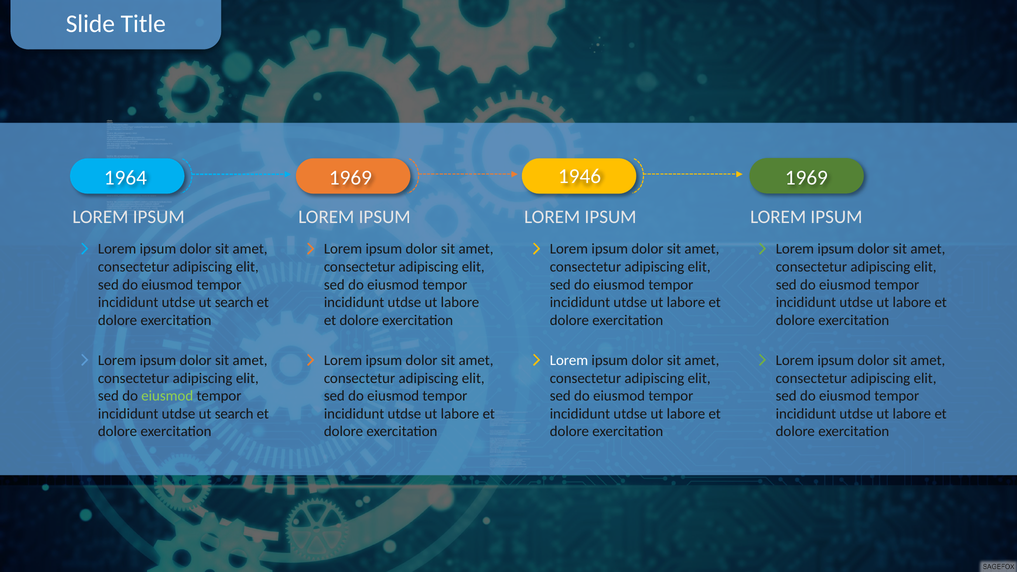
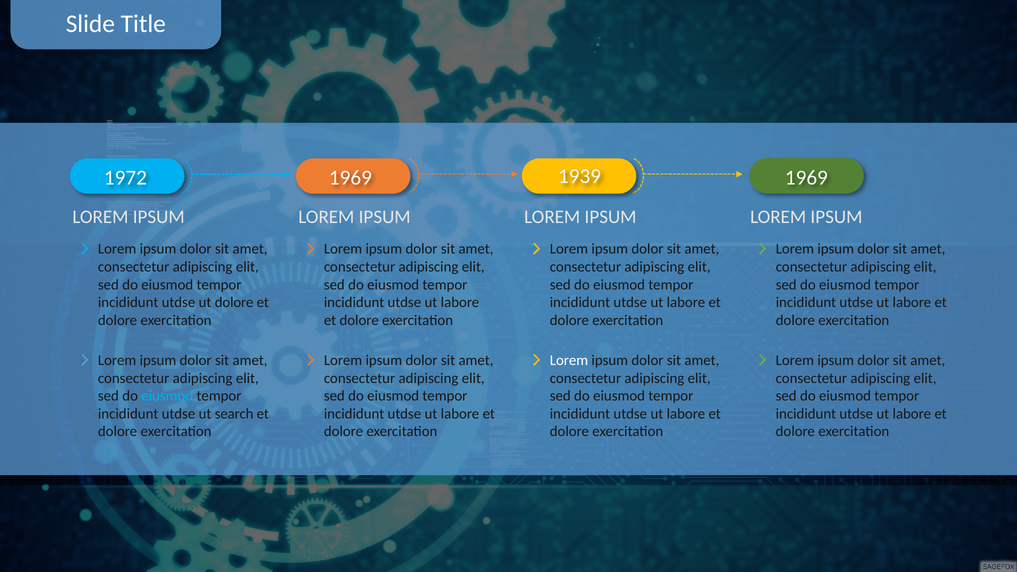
1964: 1964 -> 1972
1946: 1946 -> 1939
search at (234, 303): search -> dolore
eiusmod at (167, 396) colour: light green -> light blue
